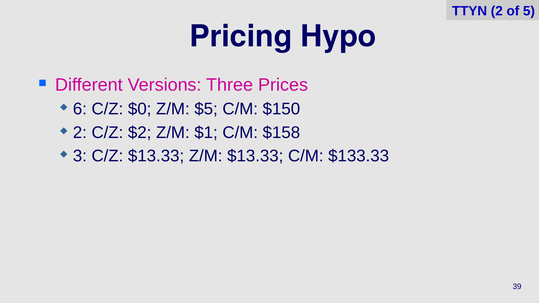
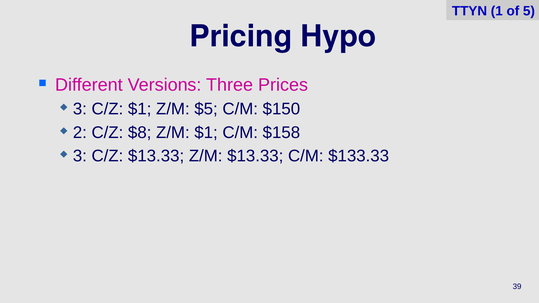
TTYN 2: 2 -> 1
6 at (80, 109): 6 -> 3
C/Z $0: $0 -> $1
$2: $2 -> $8
